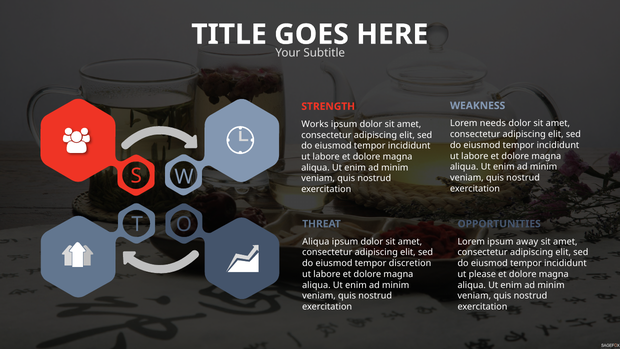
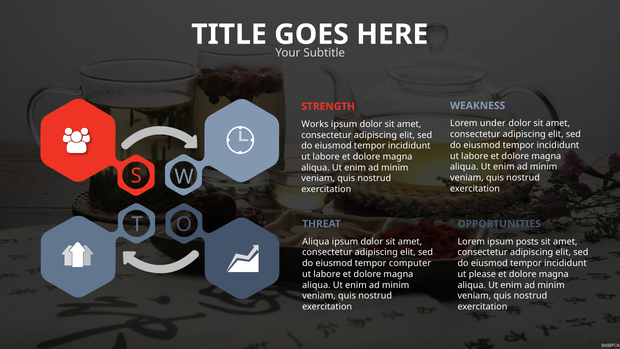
needs: needs -> under
away: away -> posts
discretion: discretion -> computer
